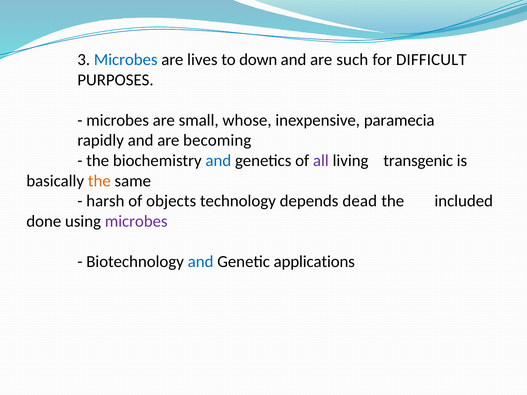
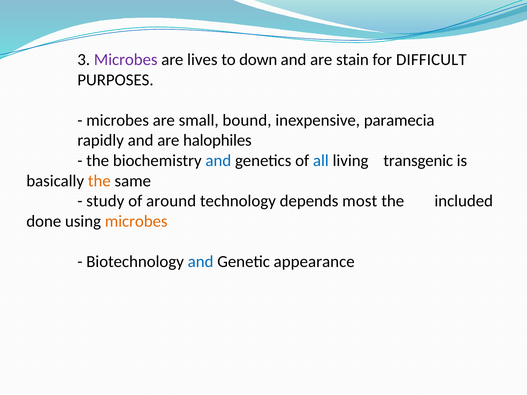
Microbes at (126, 60) colour: blue -> purple
such: such -> stain
whose: whose -> bound
becoming: becoming -> halophiles
all colour: purple -> blue
harsh: harsh -> study
objects: objects -> around
dead: dead -> most
microbes at (136, 221) colour: purple -> orange
applications: applications -> appearance
